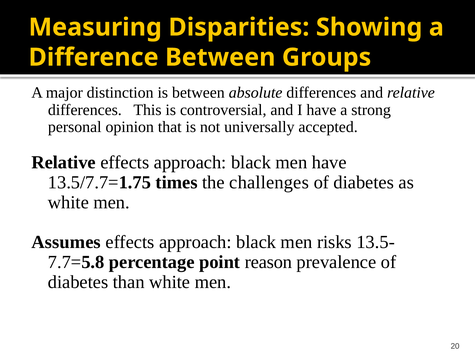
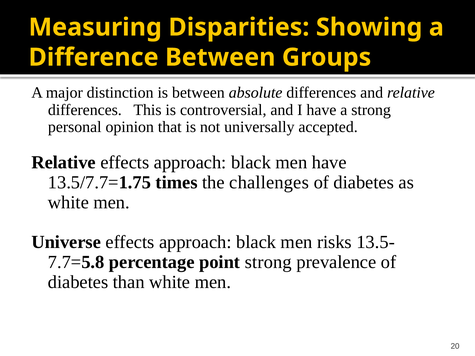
Assumes: Assumes -> Universe
point reason: reason -> strong
